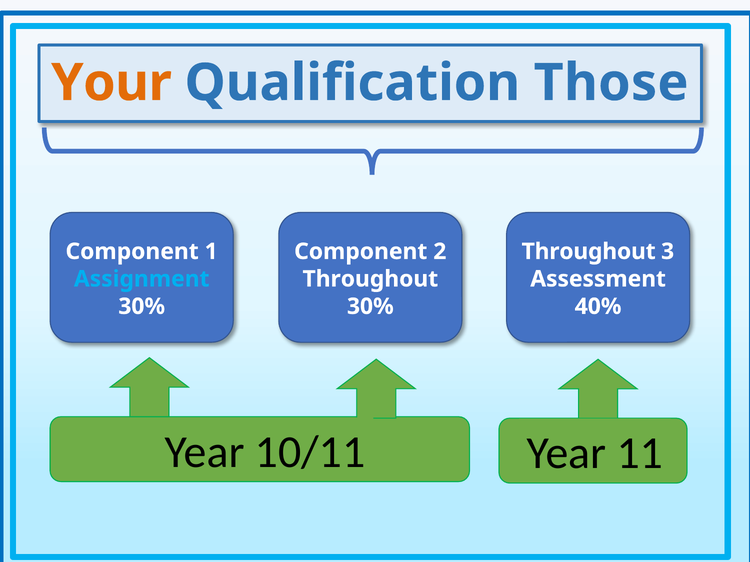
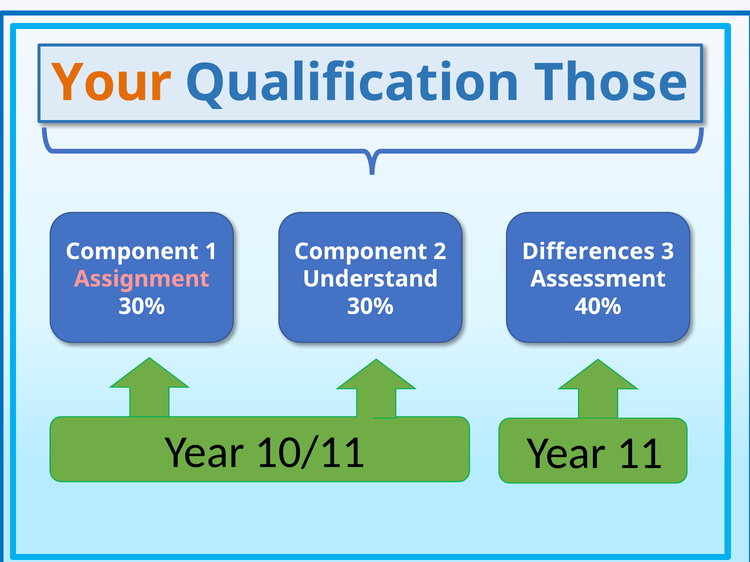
Throughout at (589, 252): Throughout -> Differences
Assignment colour: light blue -> pink
Throughout at (370, 279): Throughout -> Understand
